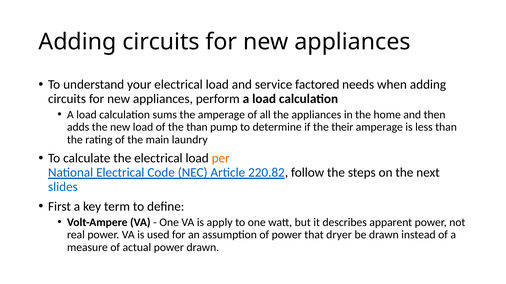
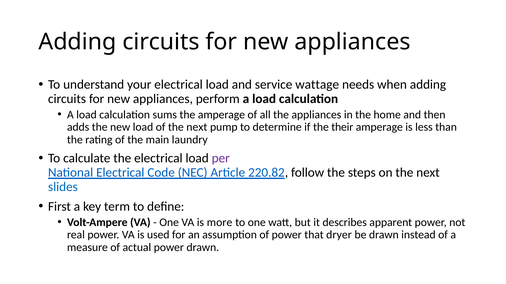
factored: factored -> wattage
of the than: than -> next
per colour: orange -> purple
apply: apply -> more
